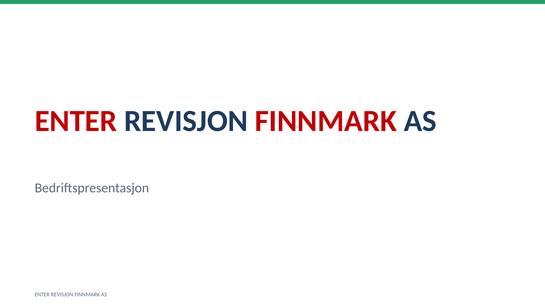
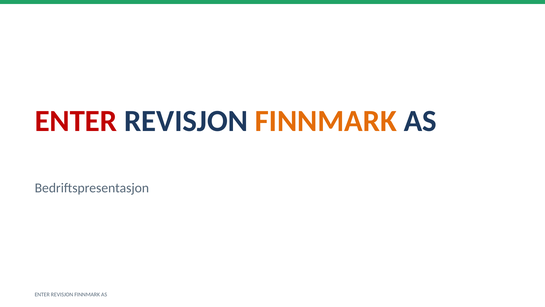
FINNMARK at (326, 121) colour: red -> orange
